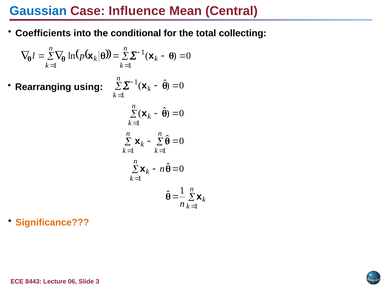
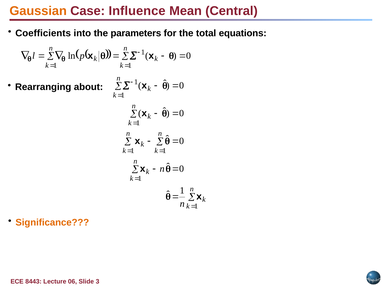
Gaussian colour: blue -> orange
conditional: conditional -> parameters
collecting: collecting -> equations
using: using -> about
